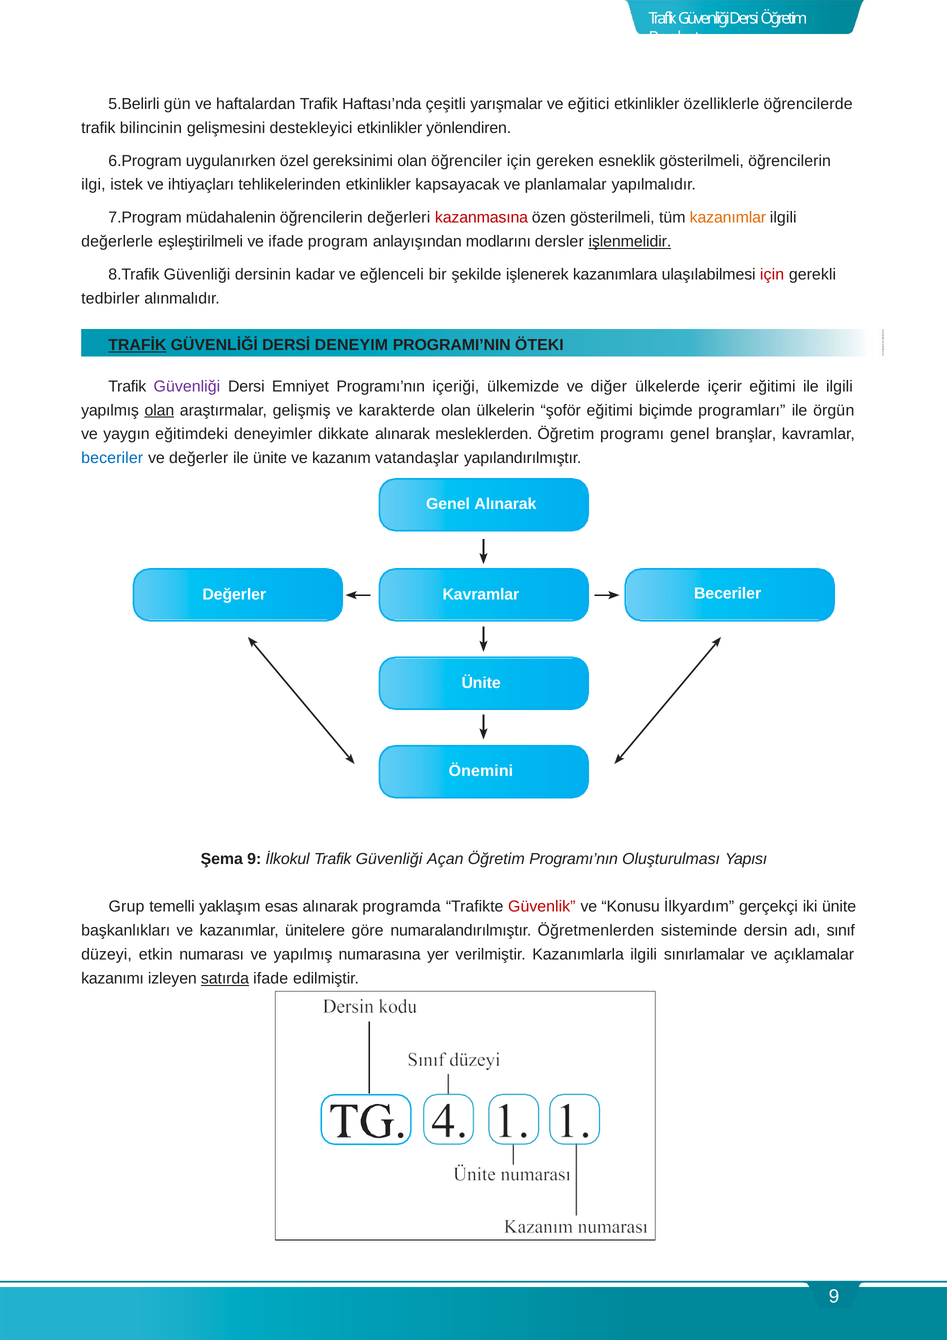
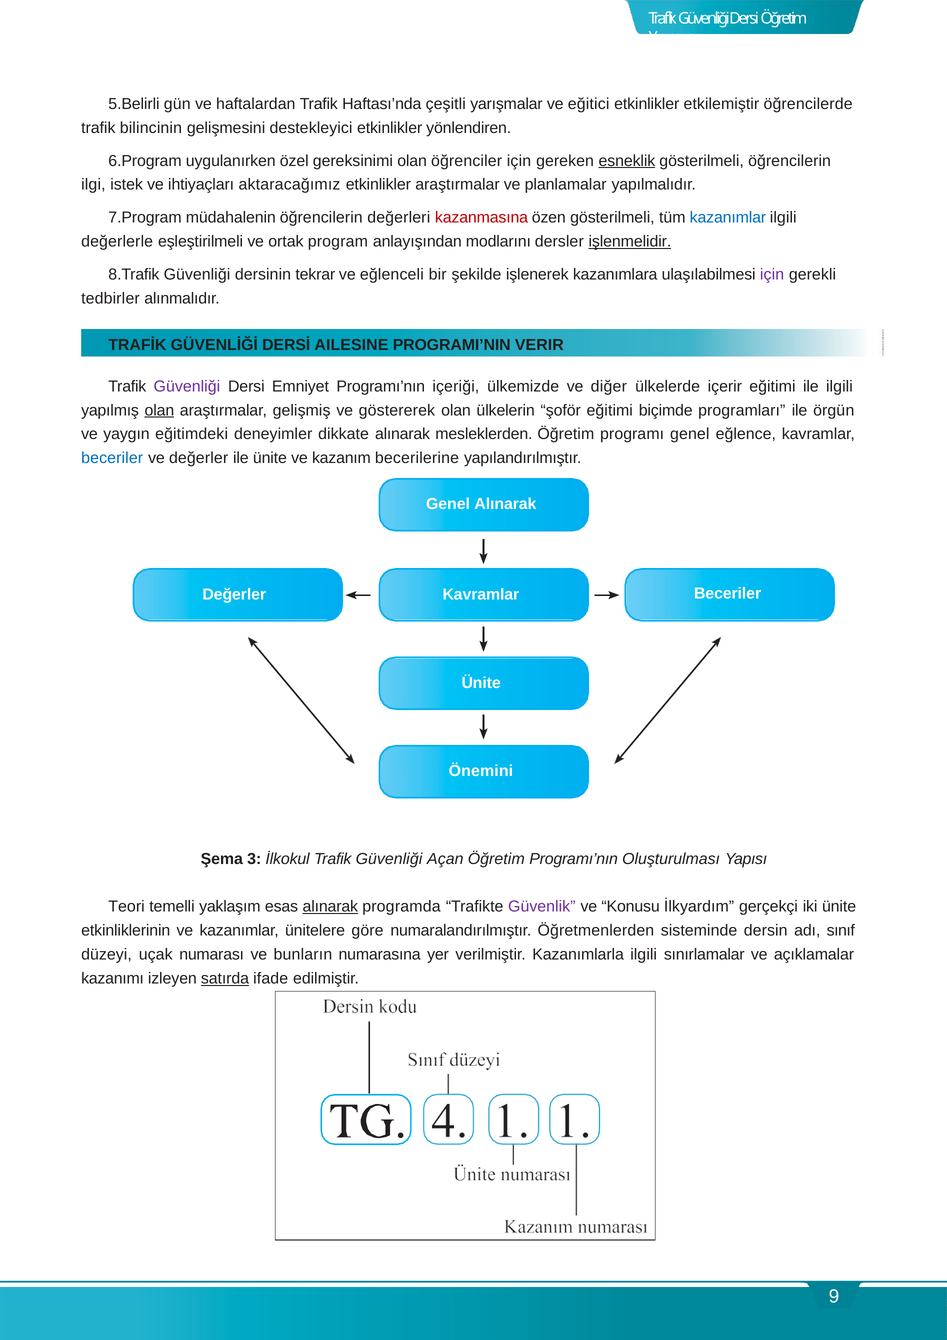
Banket: Banket -> Yargısı
özelliklerle: özelliklerle -> etkilemiştir
esneklik underline: none -> present
tehlikelerinden: tehlikelerinden -> aktaracağımız
etkinlikler kapsayacak: kapsayacak -> araştırmalar
kazanımlar at (728, 218) colour: orange -> blue
ve ifade: ifade -> ortak
kadar: kadar -> tekrar
için at (772, 275) colour: red -> purple
TRAFİK underline: present -> none
DENEYIM: DENEYIM -> AILESINE
ÖTEKI: ÖTEKI -> VERIR
karakterde: karakterde -> göstererek
branşlar: branşlar -> eğlence
vatandaşlar: vatandaşlar -> becerilerine
Şema 9: 9 -> 3
Grup: Grup -> Teori
alınarak at (330, 907) underline: none -> present
Güvenlik colour: red -> purple
başkanlıkları: başkanlıkları -> etkinliklerinin
etkin: etkin -> uçak
ve yapılmış: yapılmış -> bunların
